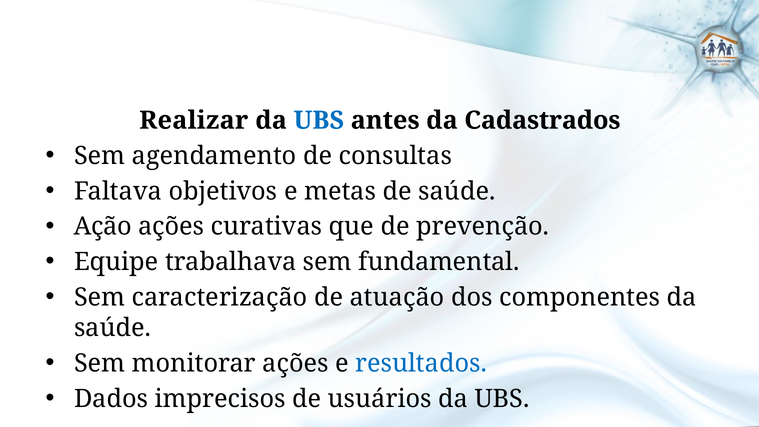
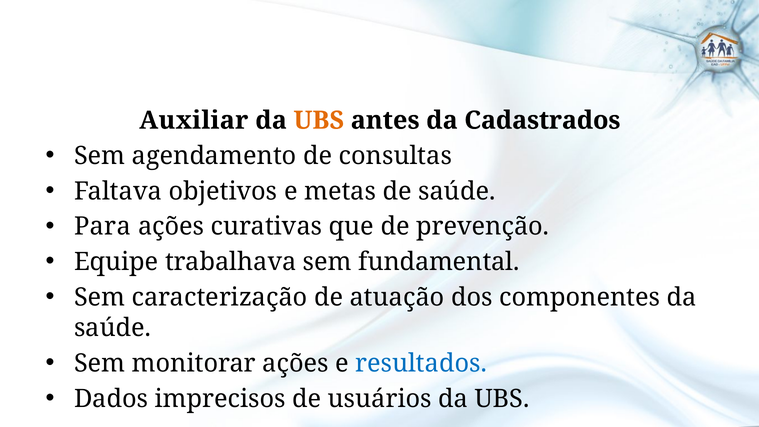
Realizar: Realizar -> Auxiliar
UBS at (319, 120) colour: blue -> orange
Ação: Ação -> Para
